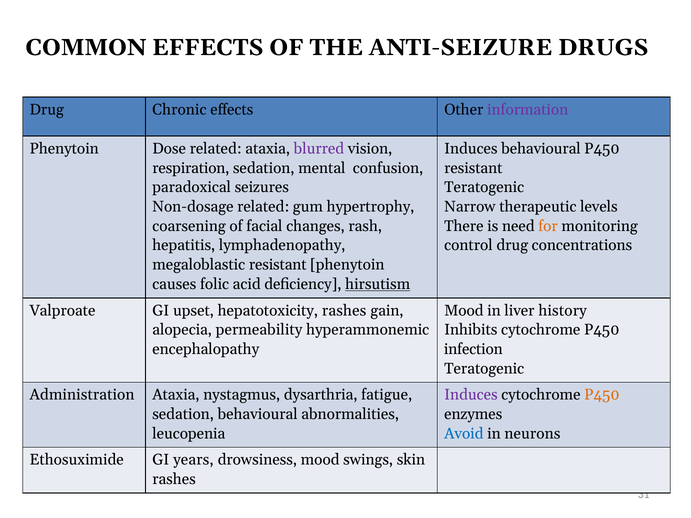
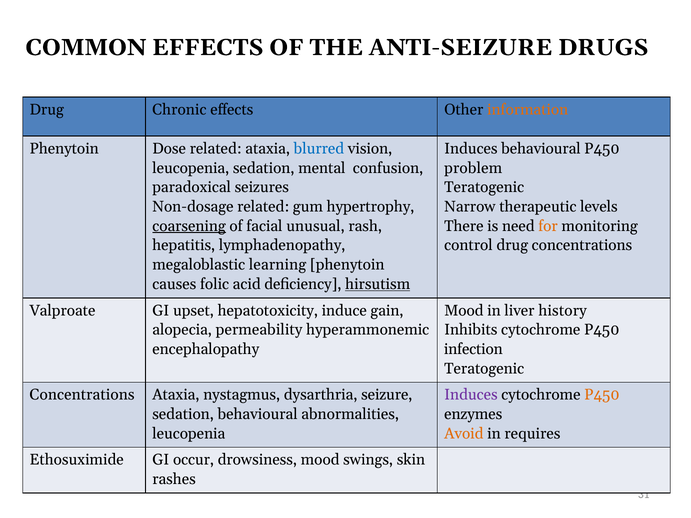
information colour: purple -> orange
blurred colour: purple -> blue
respiration at (191, 168): respiration -> leucopenia
resistant at (473, 168): resistant -> problem
coarsening underline: none -> present
changes: changes -> unusual
megaloblastic resistant: resistant -> learning
hepatotoxicity rashes: rashes -> induce
Administration at (82, 395): Administration -> Concentrations
fatigue: fatigue -> seizure
Avoid colour: blue -> orange
neurons: neurons -> requires
years: years -> occur
